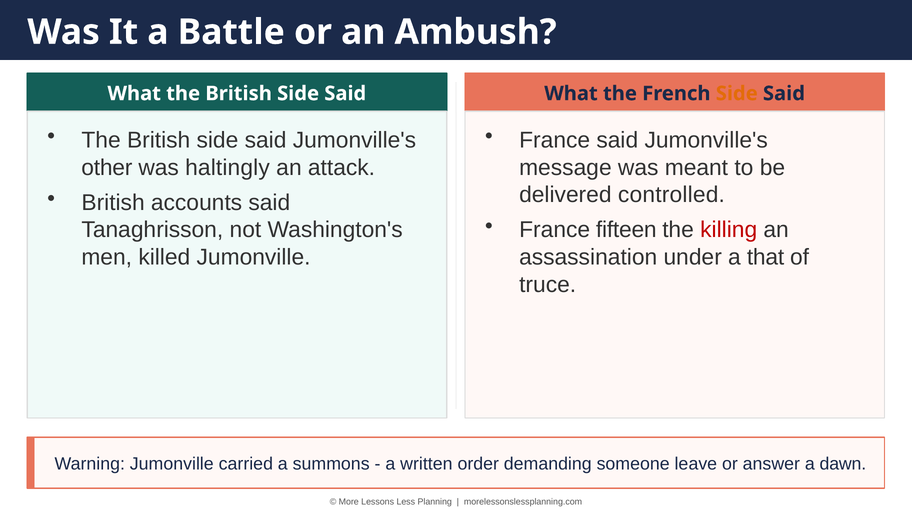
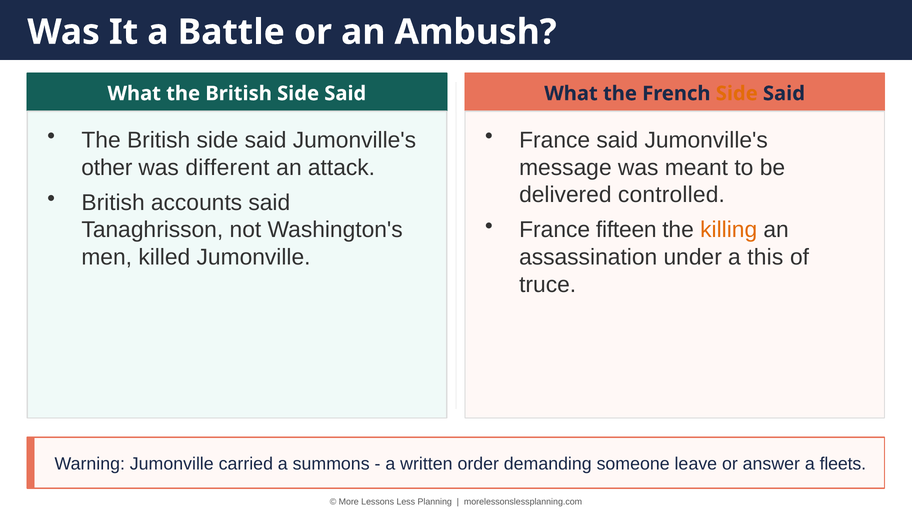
haltingly: haltingly -> different
killing colour: red -> orange
that: that -> this
dawn: dawn -> fleets
